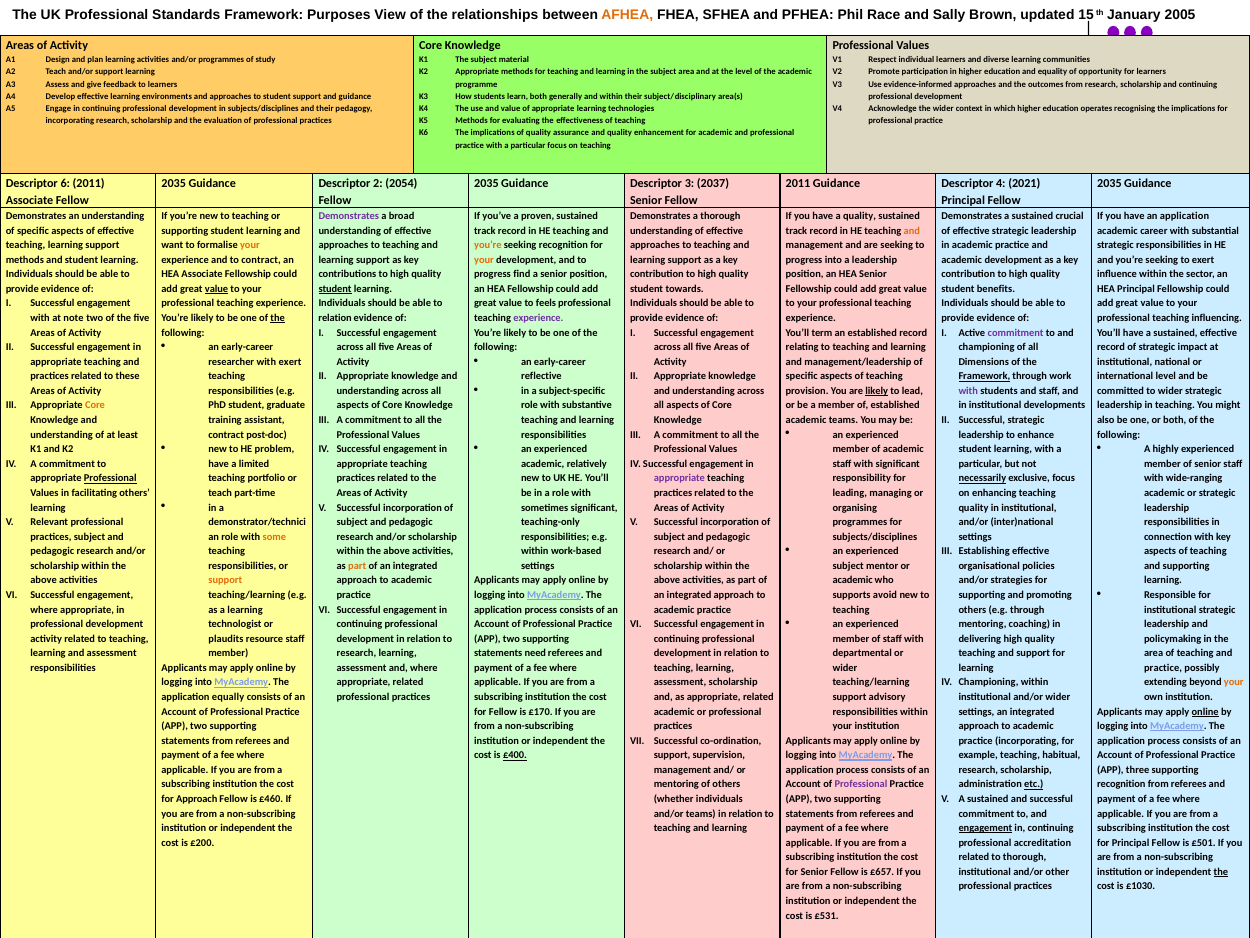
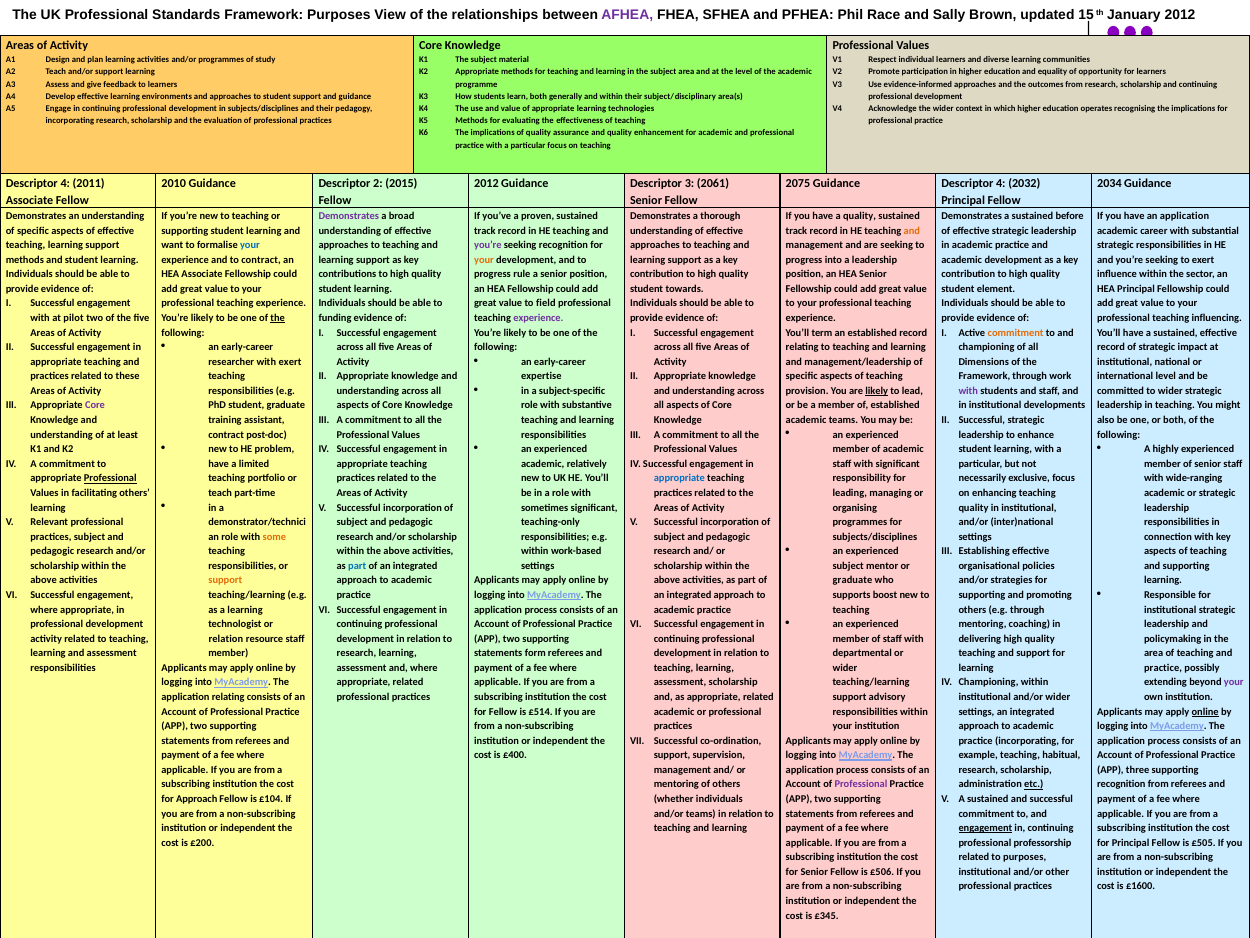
AFHEA colour: orange -> purple
January 2005: 2005 -> 2012
6 at (65, 183): 6 -> 4
2035 at (174, 183): 2035 -> 2010
2054: 2054 -> 2015
2035 at (486, 183): 2035 -> 2012
2037: 2037 -> 2061
2011 at (798, 183): 2011 -> 2075
2021: 2021 -> 2032
2035 at (1109, 183): 2035 -> 2034
crucial: crucial -> before
your at (250, 245) colour: orange -> blue
you’re at (488, 245) colour: orange -> purple
find: find -> rule
value at (217, 289) underline: present -> none
student at (335, 289) underline: present -> none
benefits: benefits -> element
feels: feels -> field
note: note -> pilot
relation at (335, 318): relation -> funding
commitment at (1016, 332) colour: purple -> orange
reflective: reflective -> expertise
Framework at (984, 376) underline: present -> none
Core at (95, 405) colour: orange -> purple
appropriate at (679, 478) colour: purple -> blue
necessarily underline: present -> none
part at (357, 566) colour: orange -> blue
academic at (853, 580): academic -> graduate
avoid: avoid -> boost
plaudits at (226, 638): plaudits -> relation
need: need -> form
your at (1234, 682) colour: orange -> purple
application equally: equally -> relating
£170: £170 -> £514
£400 underline: present -> none
£460: £460 -> £104
accreditation: accreditation -> professorship
£501: £501 -> £505
to thorough: thorough -> purposes
£657: £657 -> £506
the at (1221, 871) underline: present -> none
£1030: £1030 -> £1600
£531: £531 -> £345
